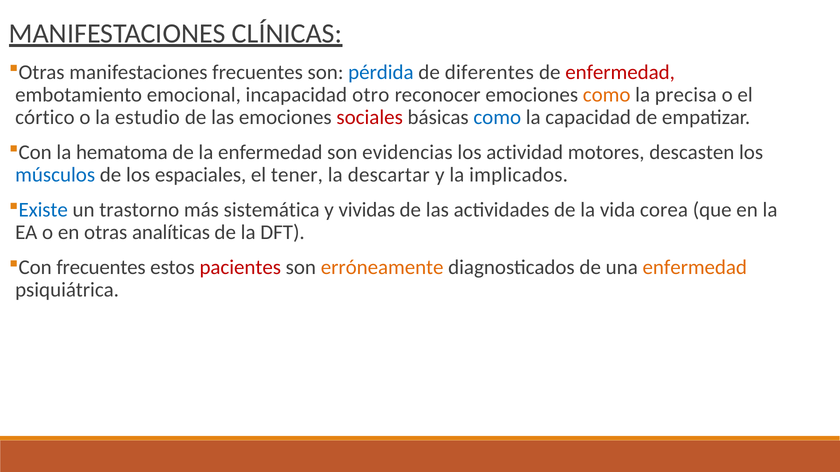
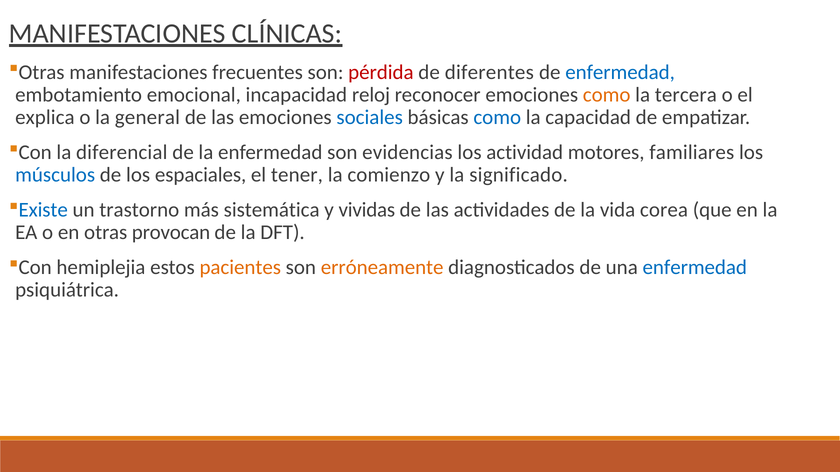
pérdida colour: blue -> red
enfermedad at (620, 72) colour: red -> blue
otro: otro -> reloj
precisa: precisa -> tercera
córtico: córtico -> explica
estudio: estudio -> general
sociales colour: red -> blue
hematoma: hematoma -> diferencial
descasten: descasten -> familiares
descartar: descartar -> comienzo
implicados: implicados -> significado
analíticas: analíticas -> provocan
Con frecuentes: frecuentes -> hemiplejia
pacientes colour: red -> orange
enfermedad at (695, 268) colour: orange -> blue
